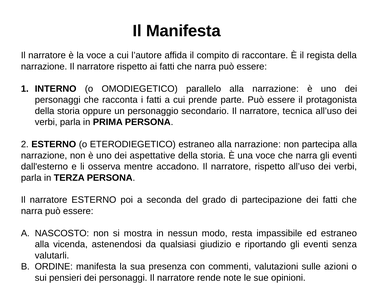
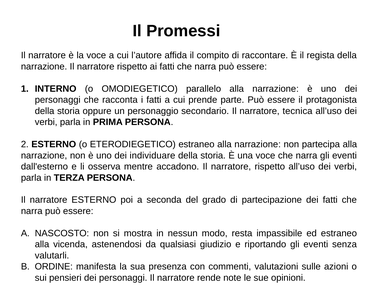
Il Manifesta: Manifesta -> Promessi
aspettative: aspettative -> individuare
